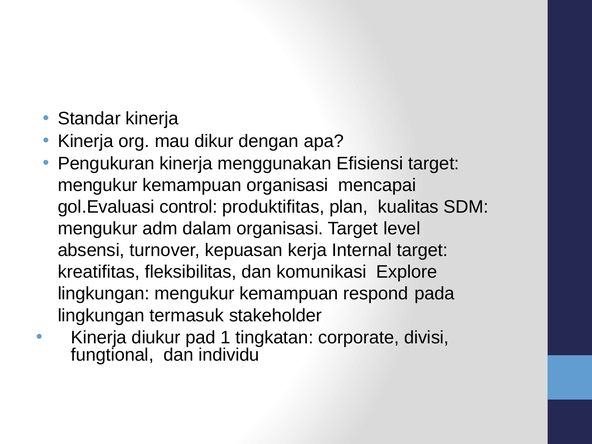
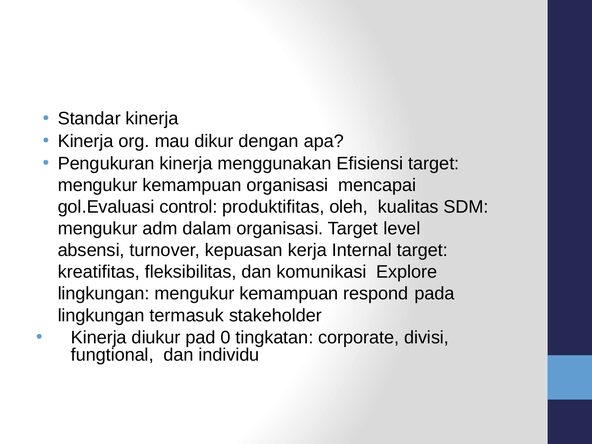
plan: plan -> oleh
1: 1 -> 0
